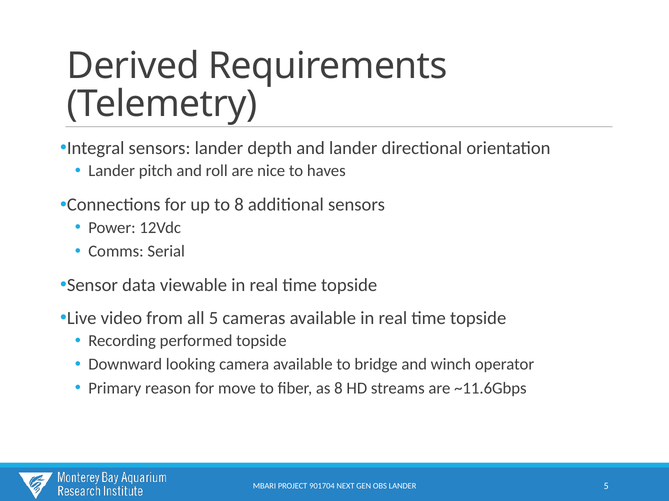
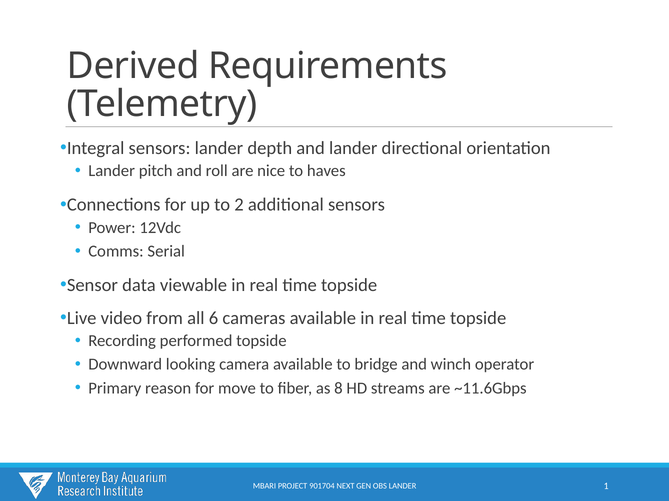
to 8: 8 -> 2
all 5: 5 -> 6
LANDER 5: 5 -> 1
